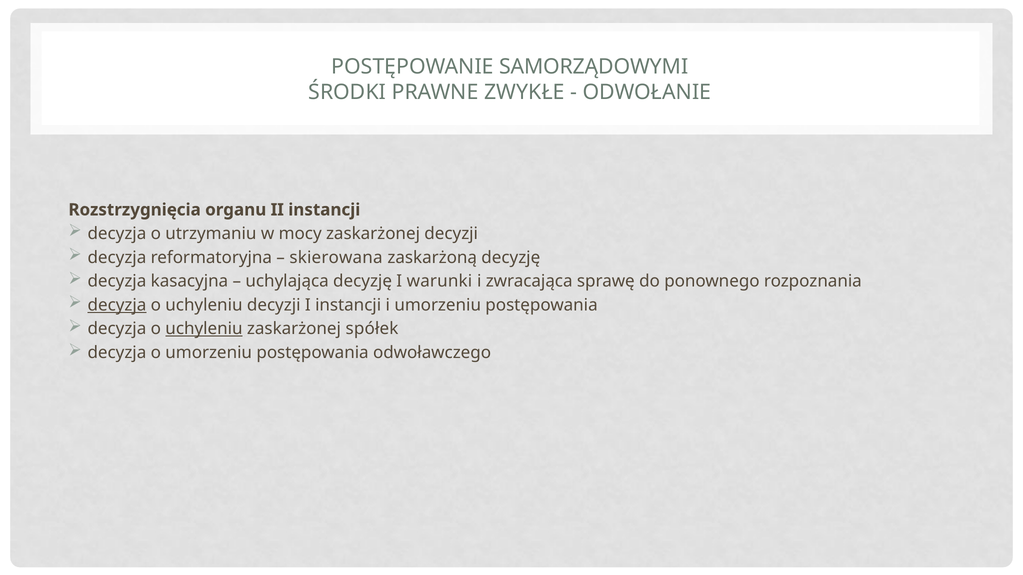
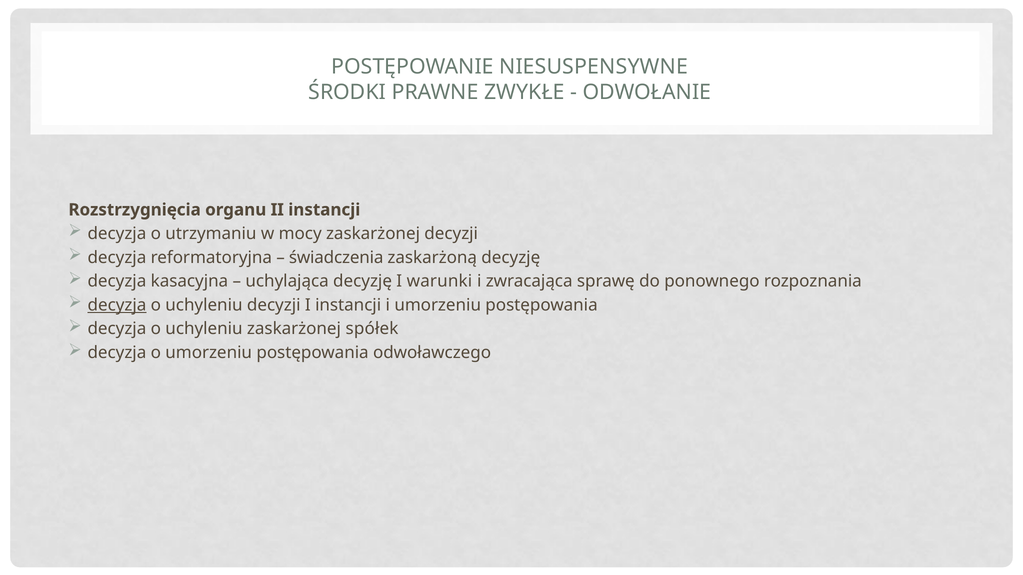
SAMORZĄDOWYMI: SAMORZĄDOWYMI -> NIESUSPENSYWNE
skierowana: skierowana -> świadczenia
uchyleniu at (204, 329) underline: present -> none
